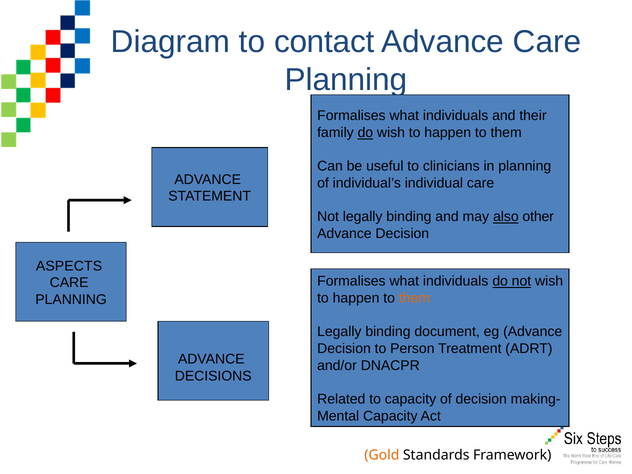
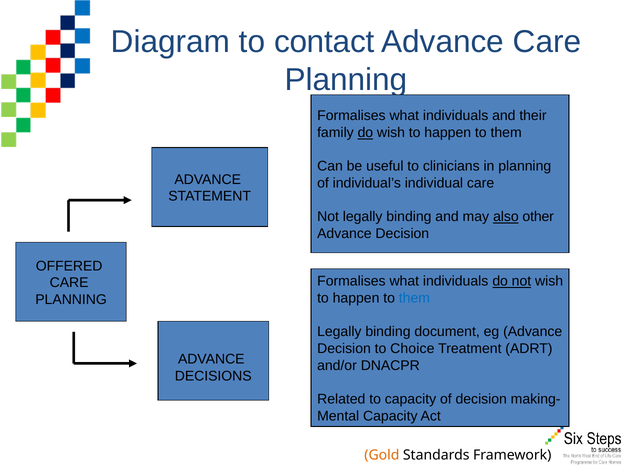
ASPECTS: ASPECTS -> OFFERED
them at (414, 298) colour: orange -> blue
Person: Person -> Choice
